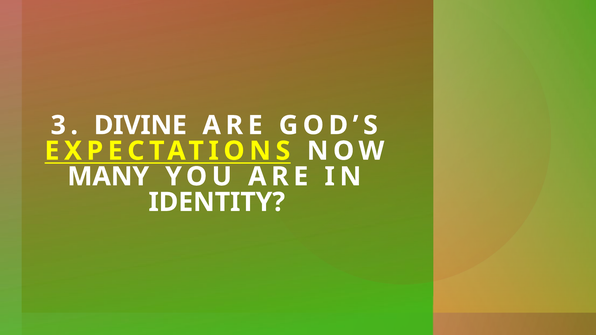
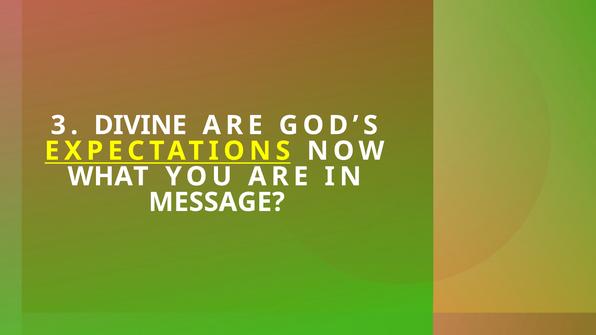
MANY: MANY -> WHAT
IDENTITY: IDENTITY -> MESSAGE
